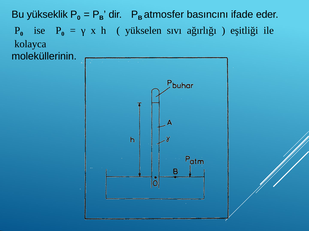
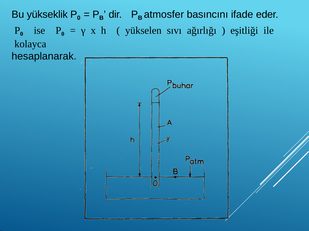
moleküllerinin: moleküllerinin -> hesaplanarak
